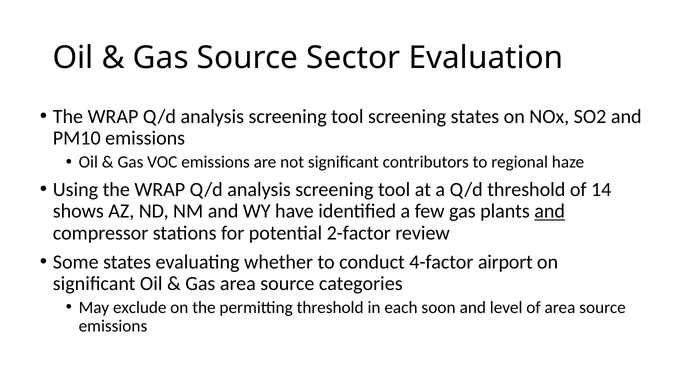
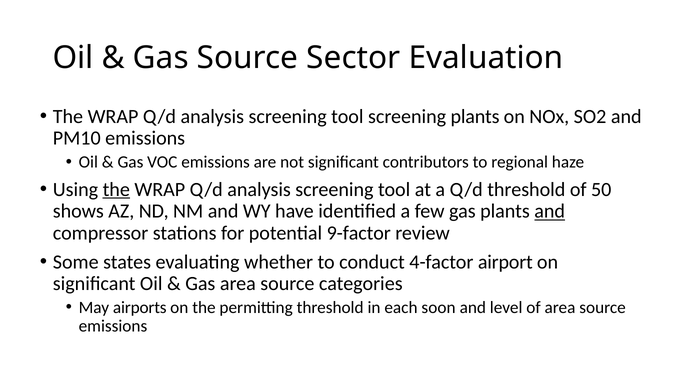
screening states: states -> plants
the at (116, 189) underline: none -> present
14: 14 -> 50
2-factor: 2-factor -> 9-factor
exclude: exclude -> airports
